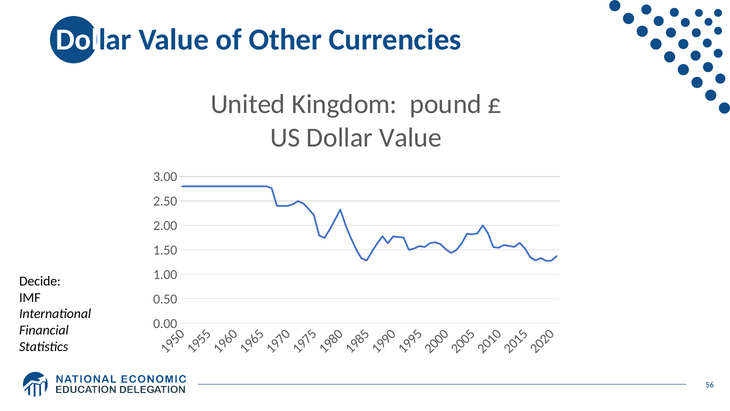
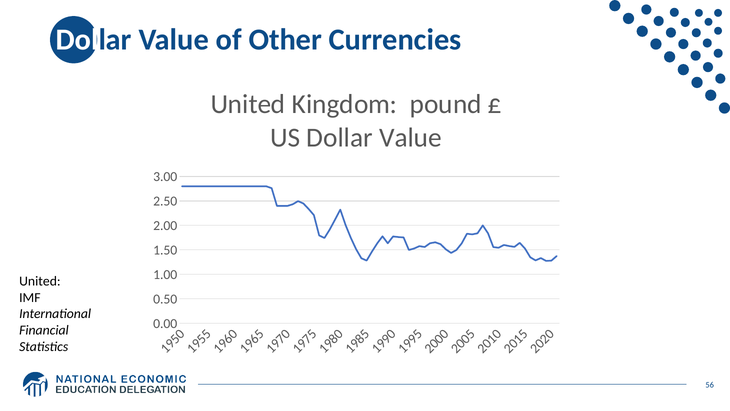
Decide at (40, 281): Decide -> United
